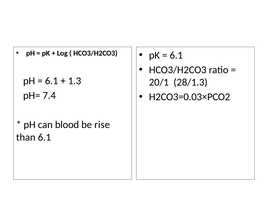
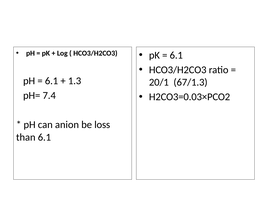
28/1.3: 28/1.3 -> 67/1.3
blood: blood -> anion
rise: rise -> loss
